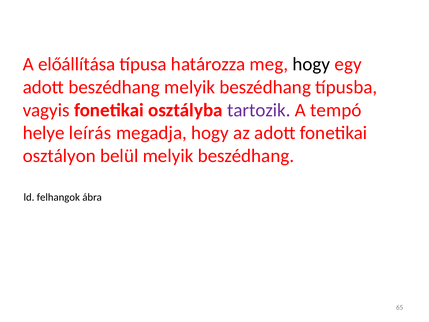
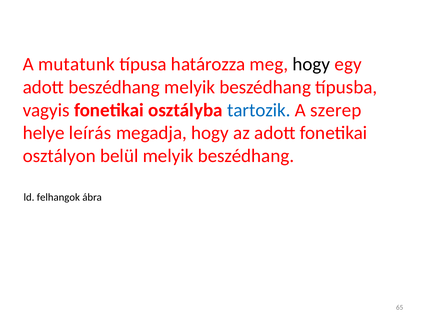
előállítása: előállítása -> mutatunk
tartozik colour: purple -> blue
tempó: tempó -> szerep
